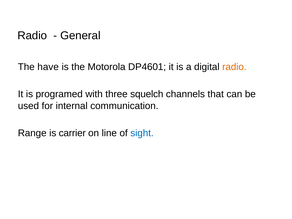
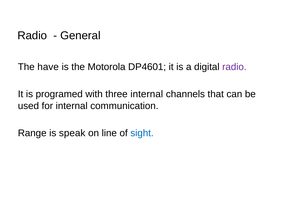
radio at (234, 67) colour: orange -> purple
three squelch: squelch -> internal
carrier: carrier -> speak
